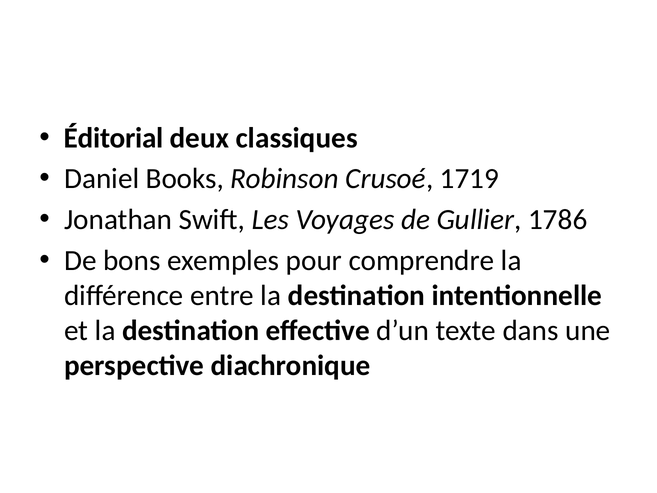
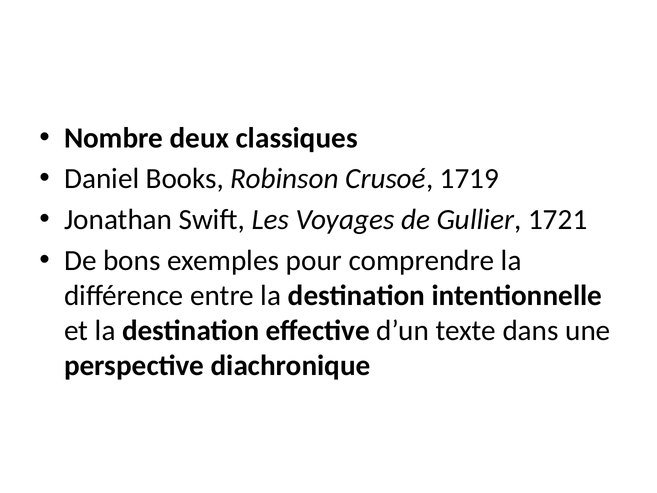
Éditorial: Éditorial -> Nombre
1786: 1786 -> 1721
